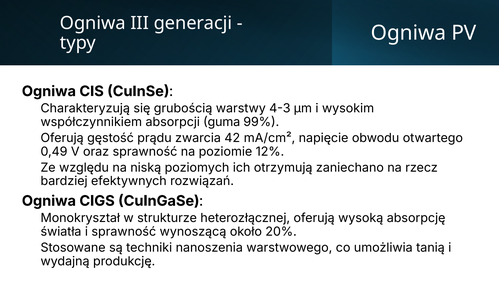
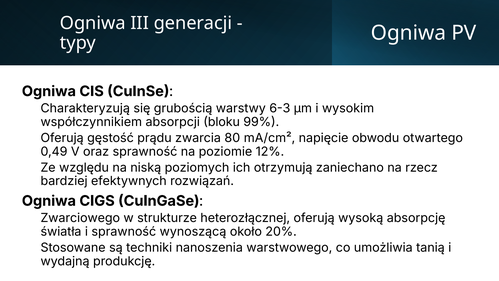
4-3: 4-3 -> 6-3
guma: guma -> bloku
42: 42 -> 80
Monokryształ: Monokryształ -> Zwarciowego
